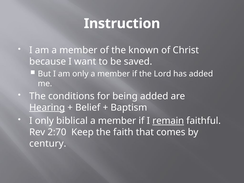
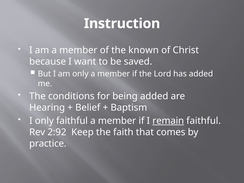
Hearing underline: present -> none
only biblical: biblical -> faithful
2:70: 2:70 -> 2:92
century: century -> practice
